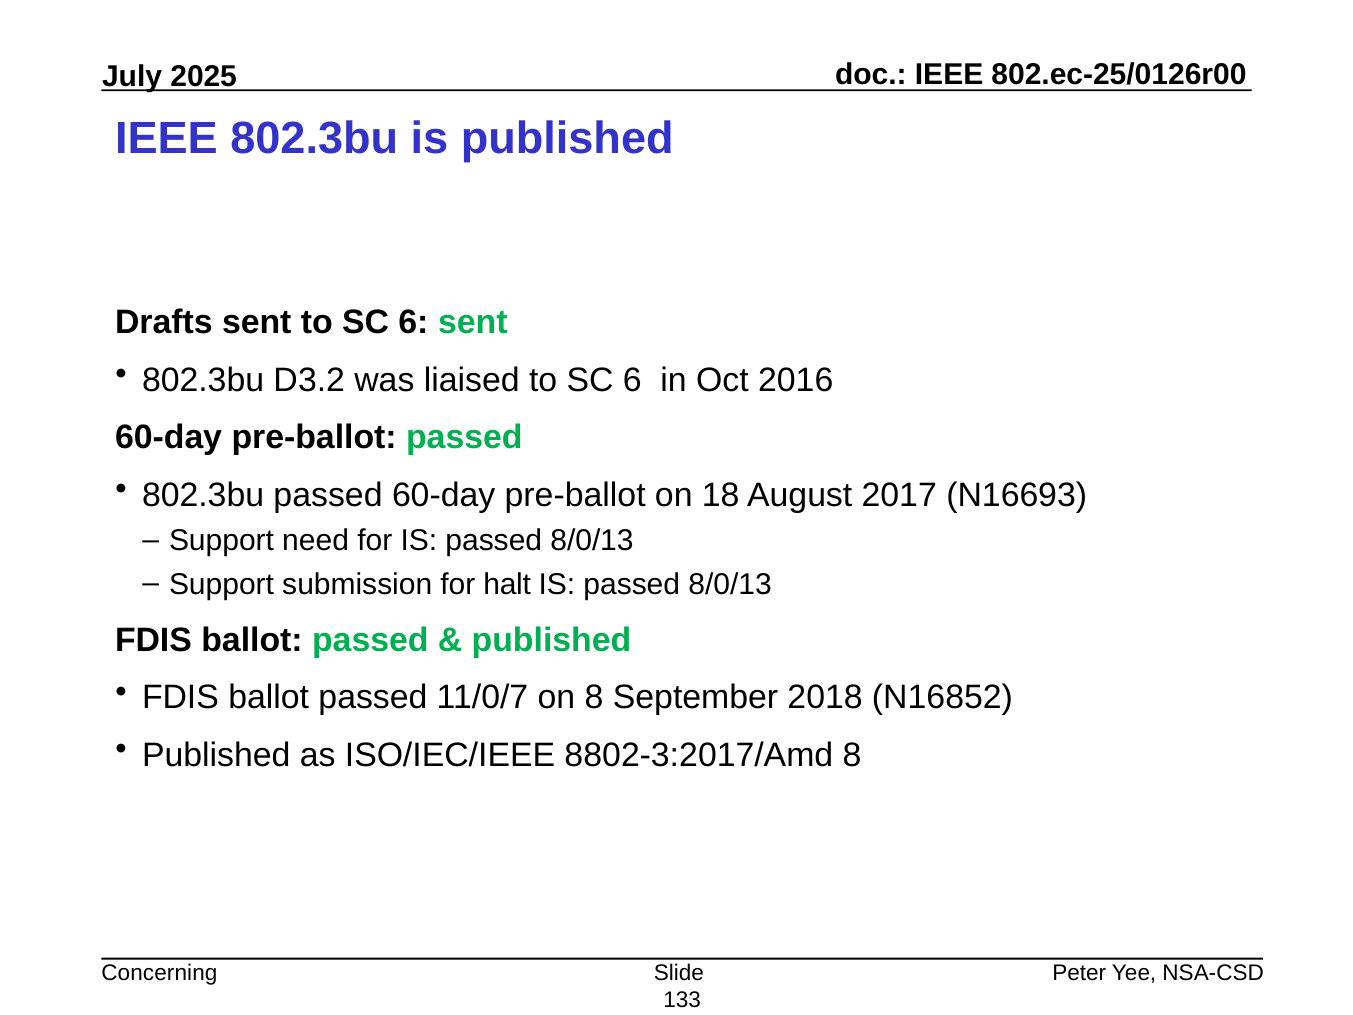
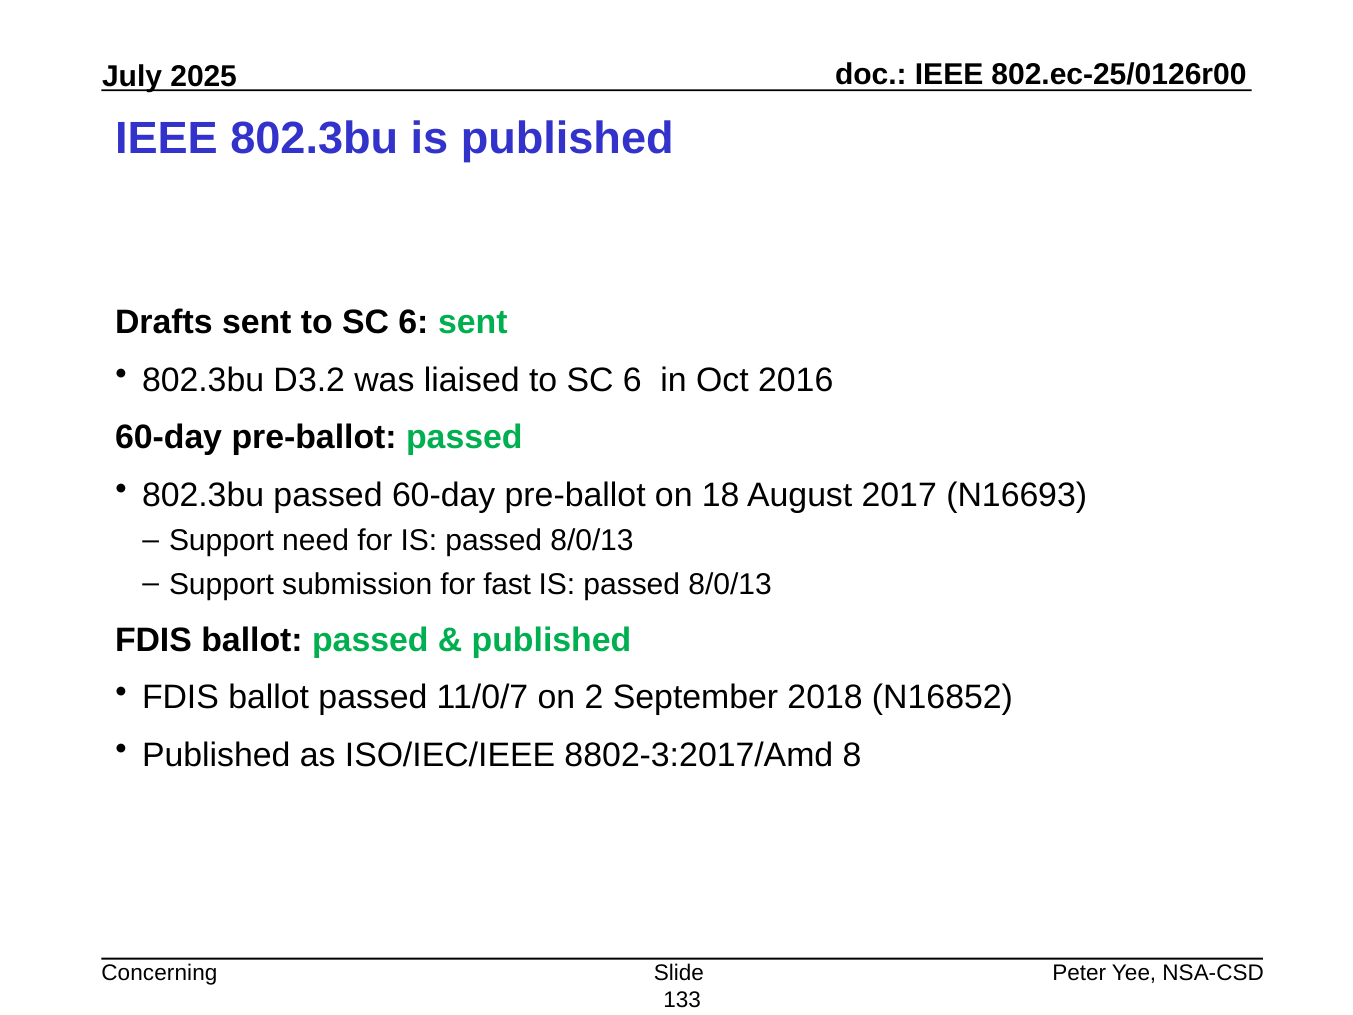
halt: halt -> fast
on 8: 8 -> 2
